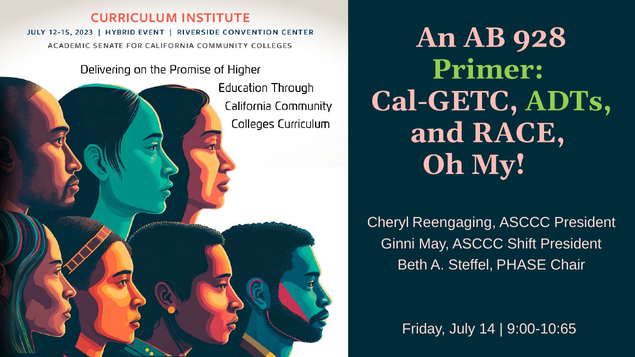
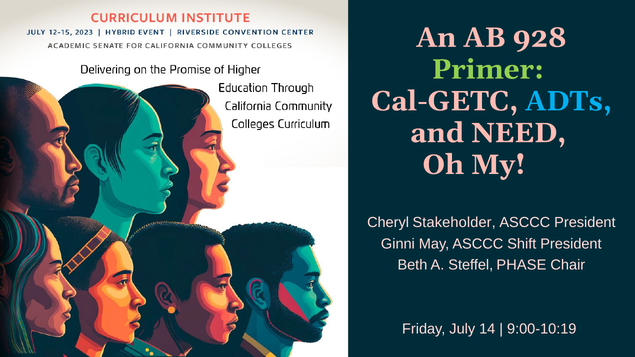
ADTs colour: light green -> light blue
RACE: RACE -> NEED
Reengaging: Reengaging -> Stakeholder
9:00-10:65: 9:00-10:65 -> 9:00-10:19
